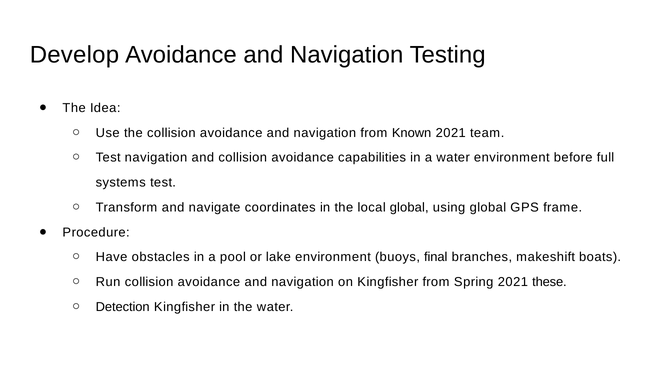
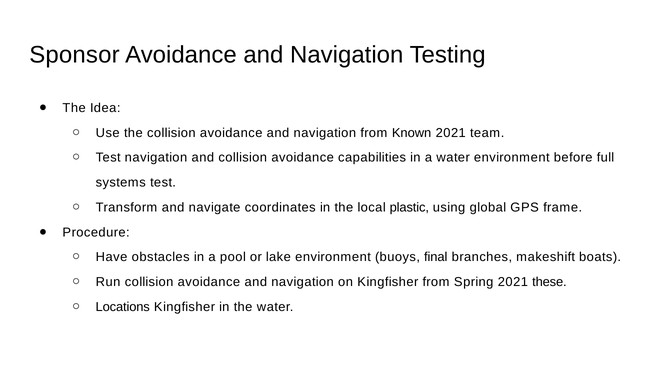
Develop: Develop -> Sponsor
local global: global -> plastic
Detection: Detection -> Locations
